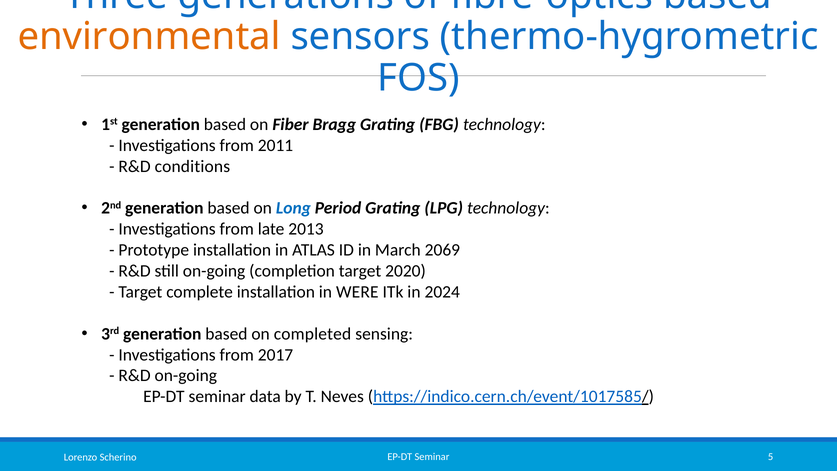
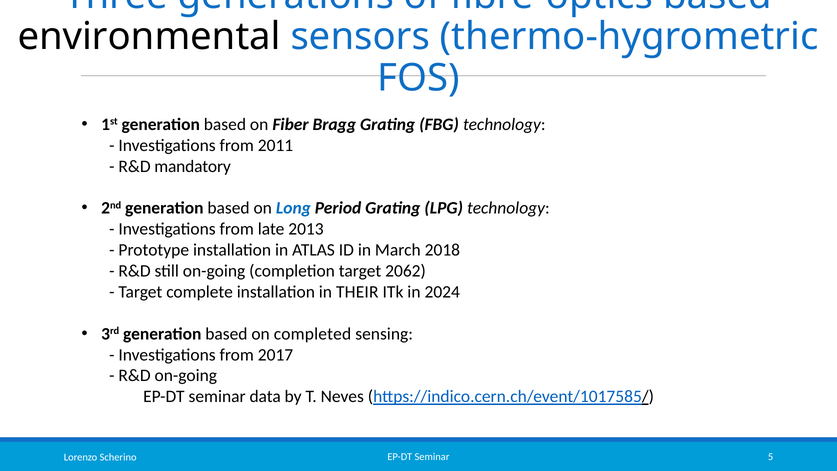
environmental colour: orange -> black
conditions: conditions -> mandatory
2069: 2069 -> 2018
2020: 2020 -> 2062
WERE: WERE -> THEIR
